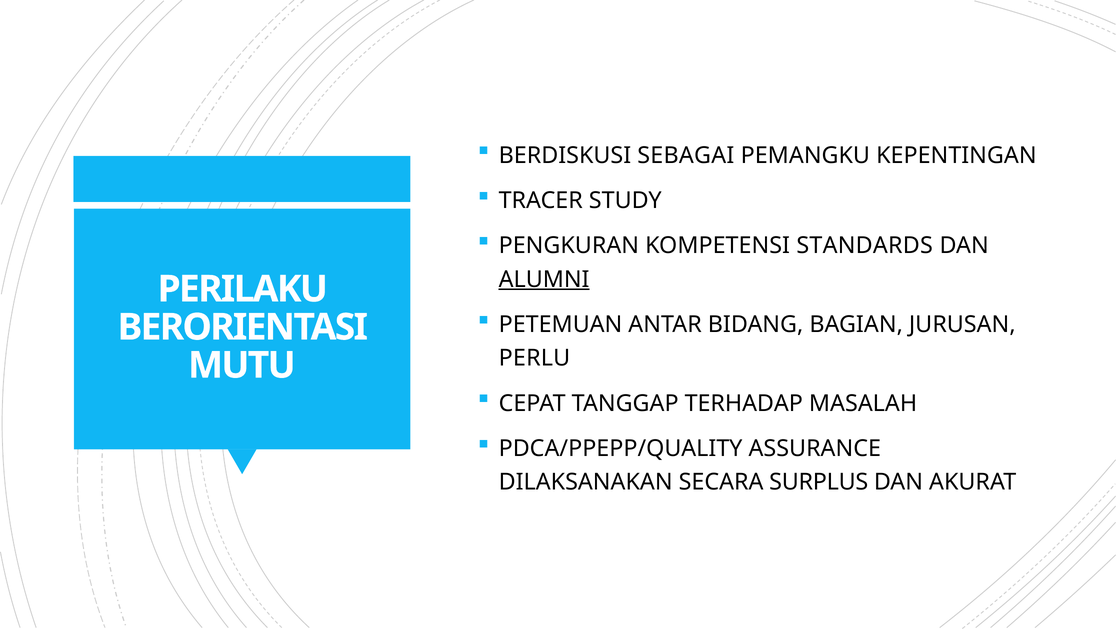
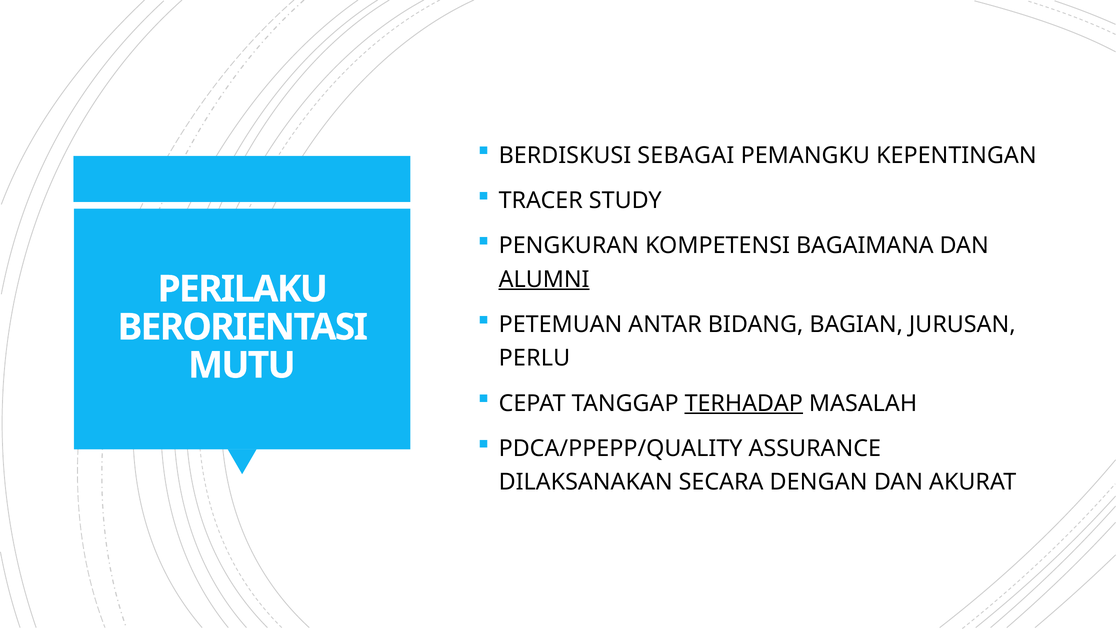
STANDARDS: STANDARDS -> BAGAIMANA
TERHADAP underline: none -> present
SURPLUS: SURPLUS -> DENGAN
